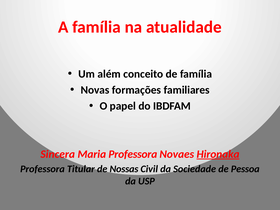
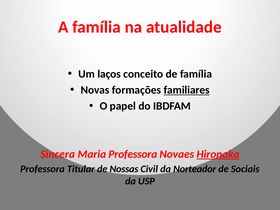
além: além -> laços
familiares underline: none -> present
Sociedade: Sociedade -> Norteador
Pessoa: Pessoa -> Sociais
